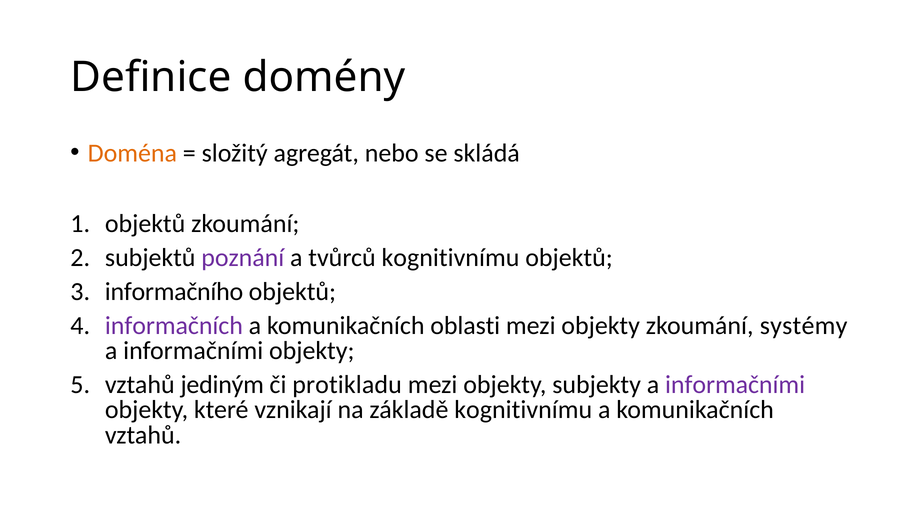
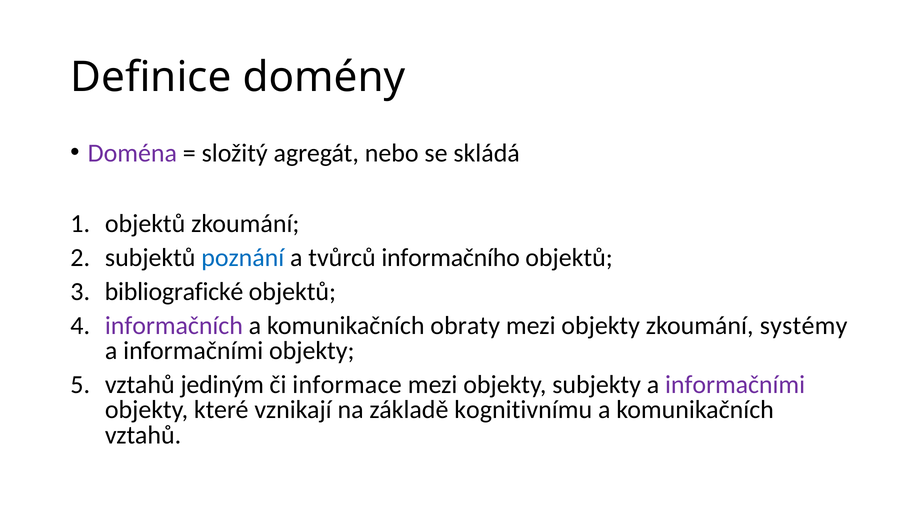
Doména colour: orange -> purple
poznání colour: purple -> blue
tvůrců kognitivnímu: kognitivnímu -> informačního
informačního: informačního -> bibliografické
oblasti: oblasti -> obraty
protikladu: protikladu -> informace
